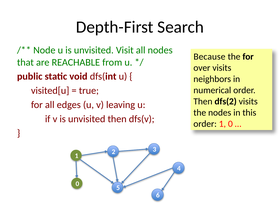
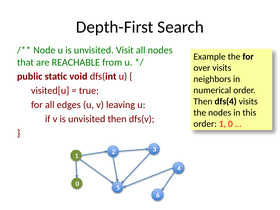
Because: Because -> Example
dfs(2: dfs(2 -> dfs(4
